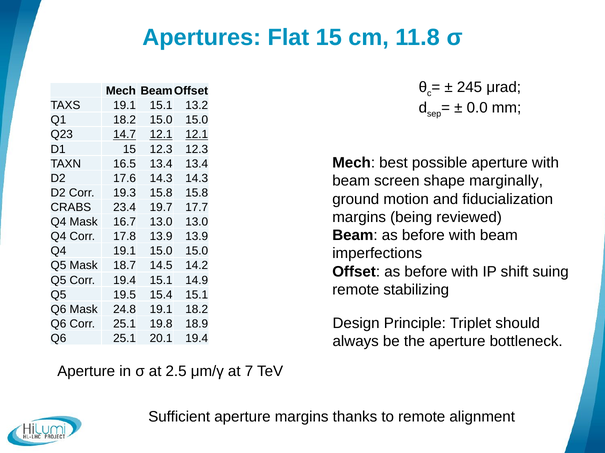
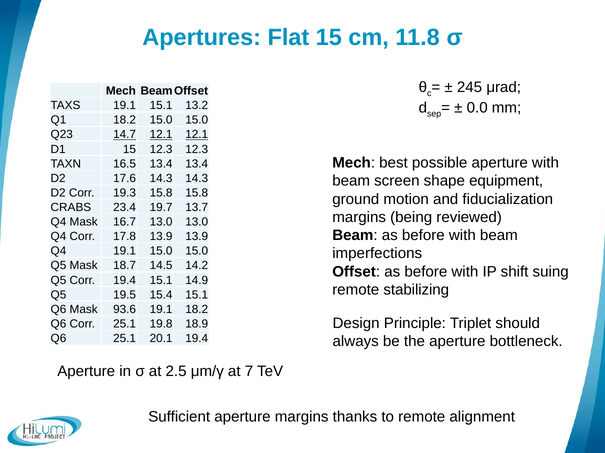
marginally: marginally -> equipment
17.7: 17.7 -> 13.7
24.8: 24.8 -> 93.6
